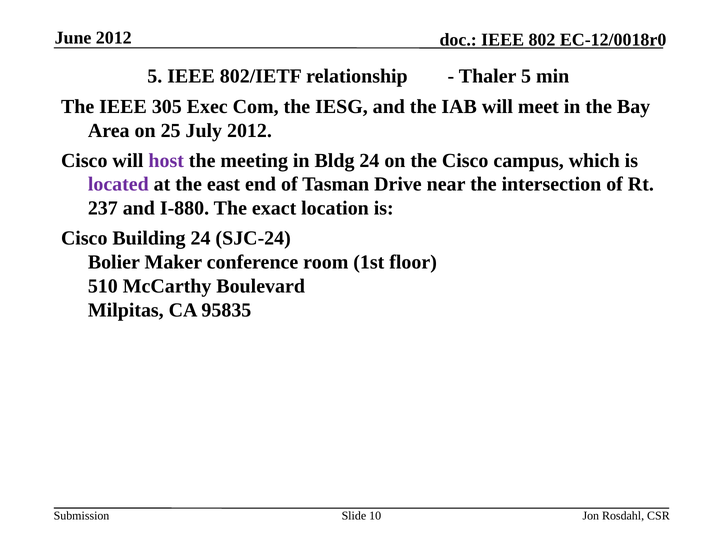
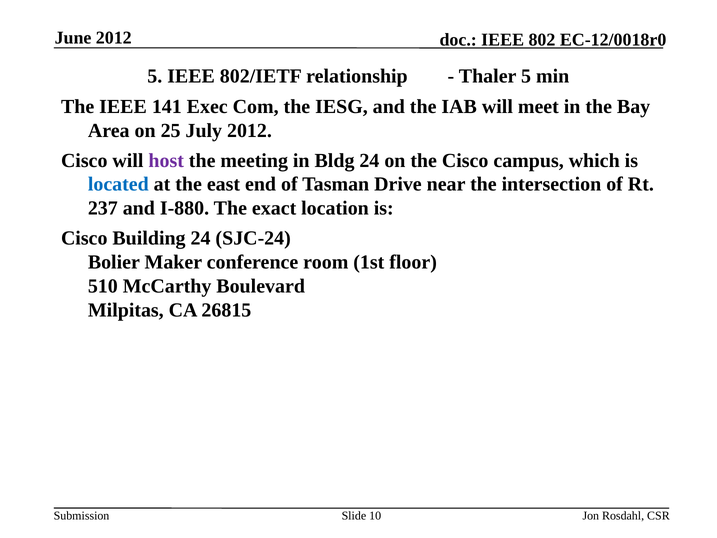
305: 305 -> 141
located colour: purple -> blue
95835: 95835 -> 26815
